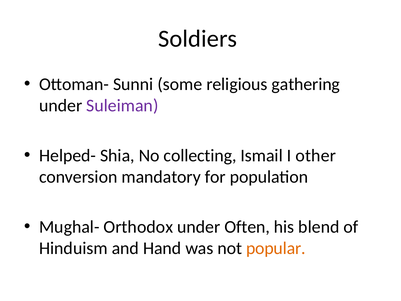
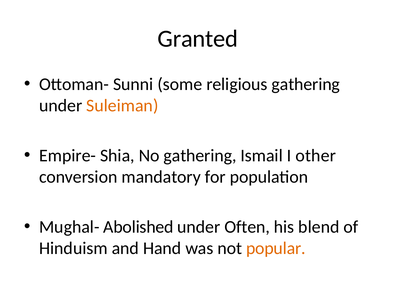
Soldiers: Soldiers -> Granted
Suleiman colour: purple -> orange
Helped-: Helped- -> Empire-
No collecting: collecting -> gathering
Orthodox: Orthodox -> Abolished
